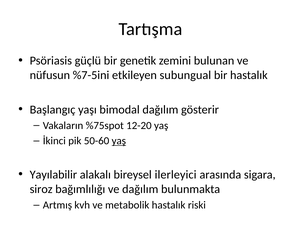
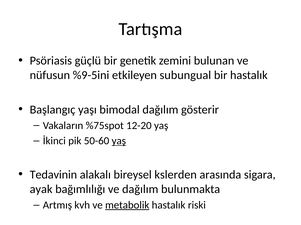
%7-5ini: %7-5ini -> %9-5ini
Yayılabilir: Yayılabilir -> Tedavinin
ilerleyici: ilerleyici -> kslerden
siroz: siroz -> ayak
metabolik underline: none -> present
